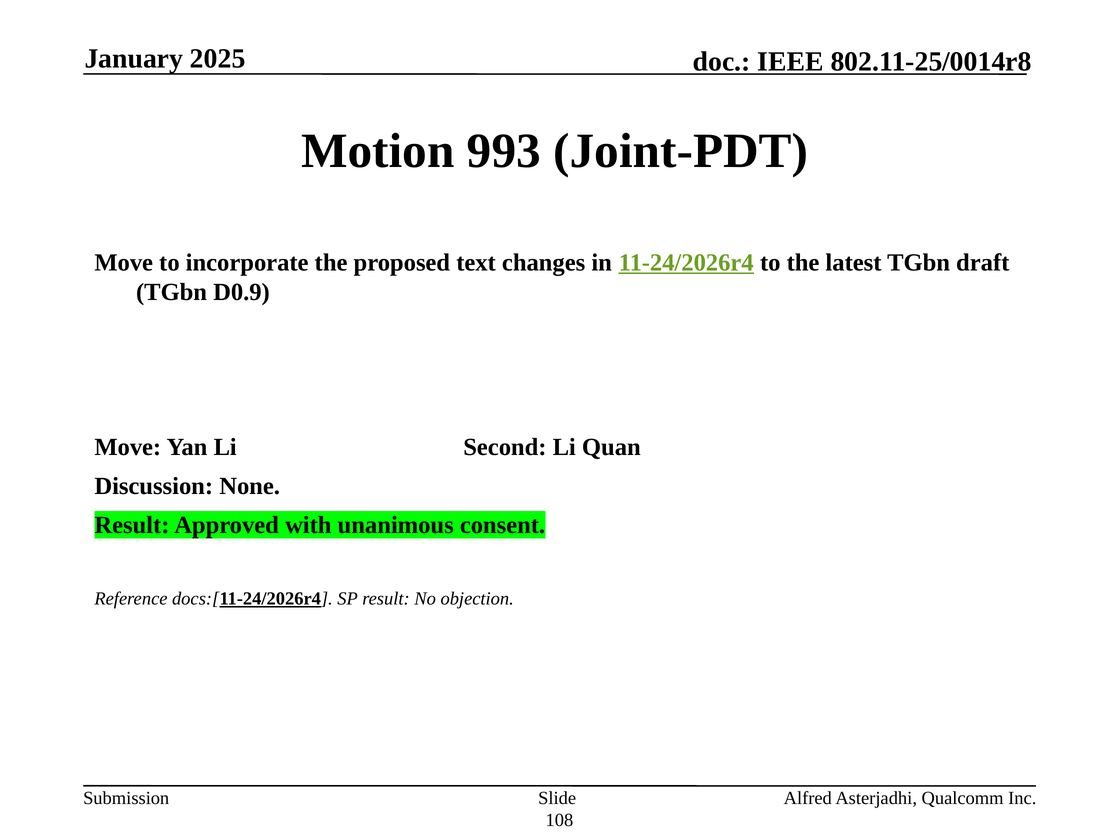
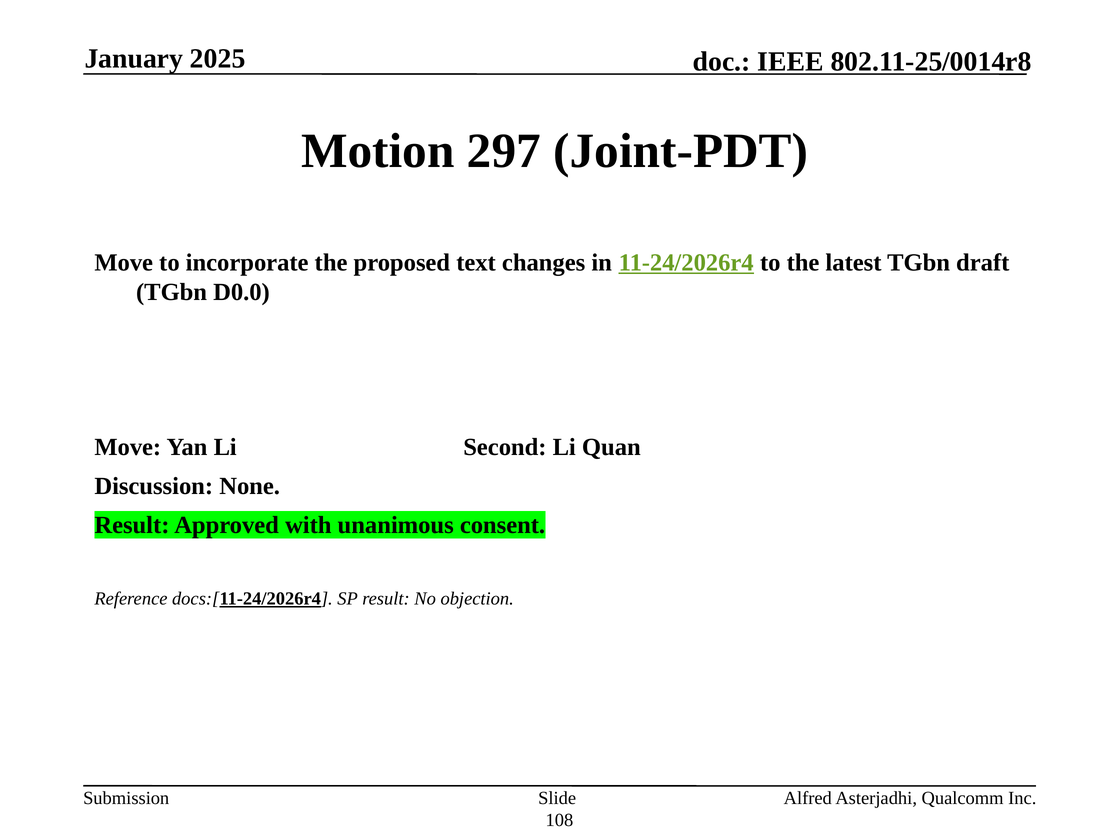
993: 993 -> 297
D0.9: D0.9 -> D0.0
